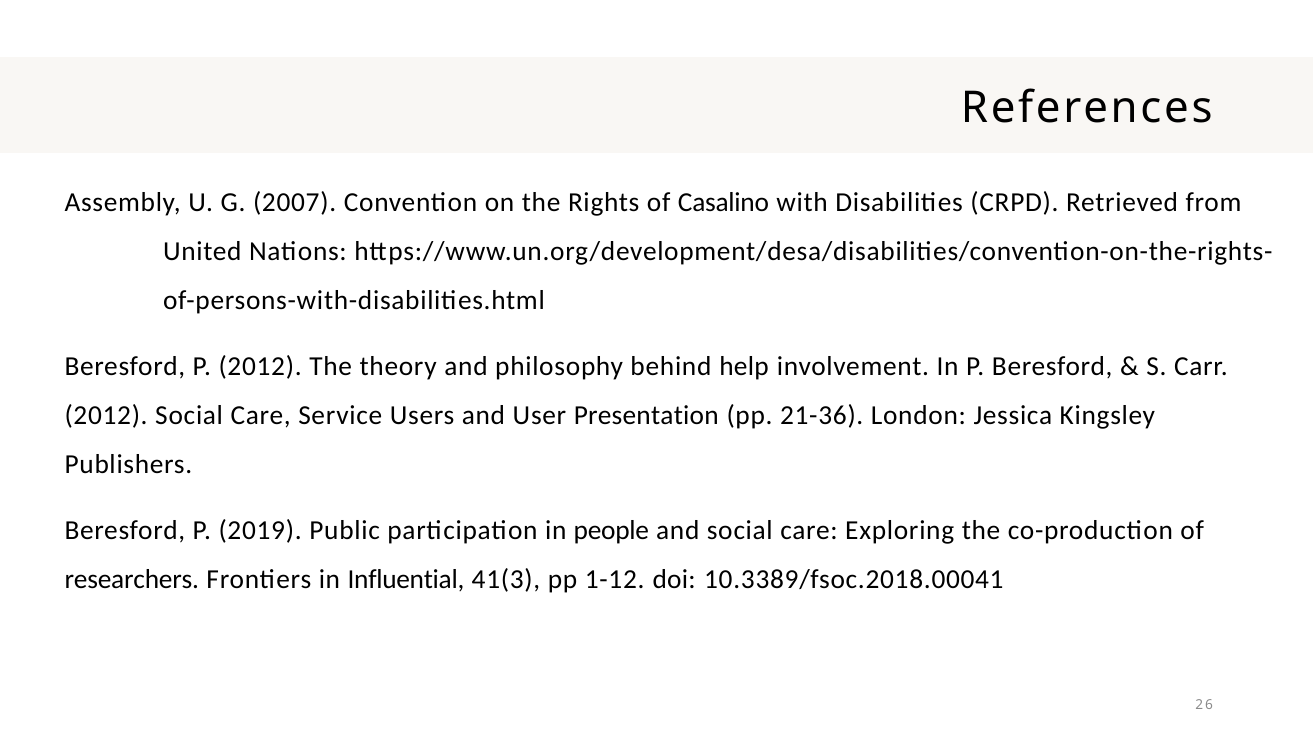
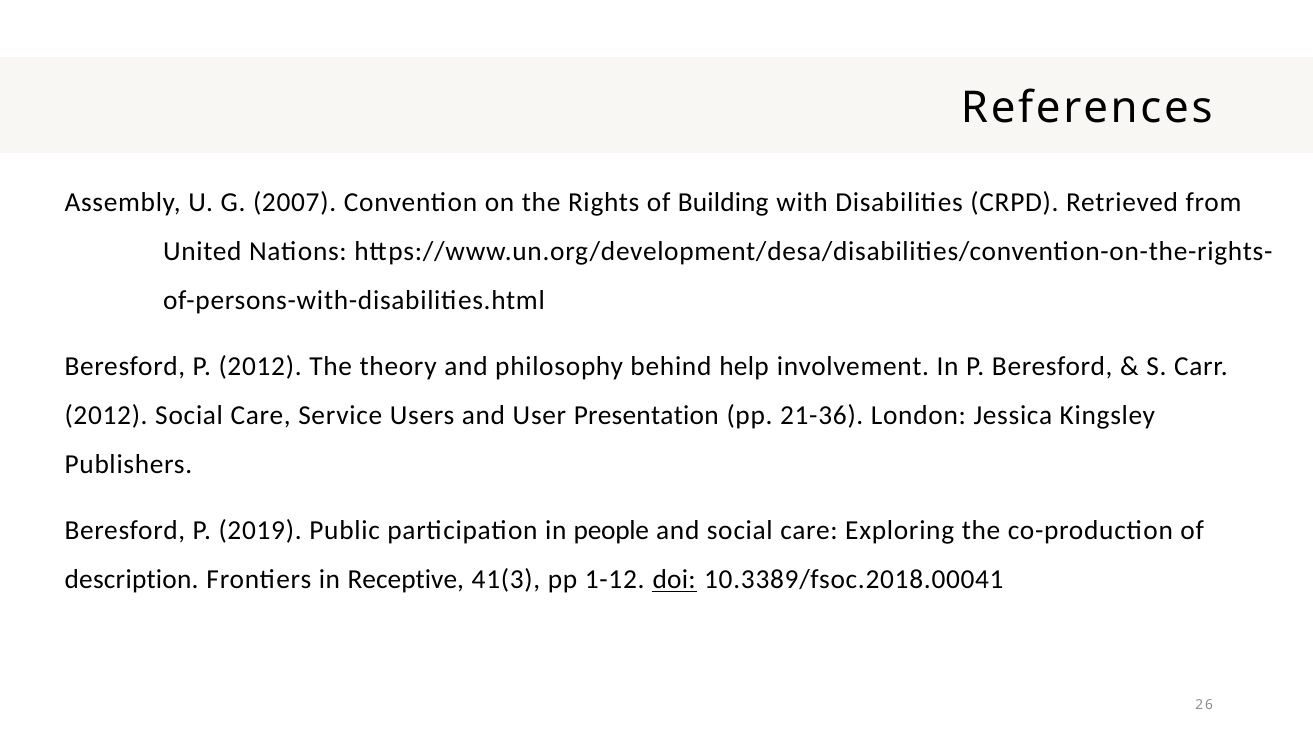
Casalino: Casalino -> Building
researchers: researchers -> description
Influential: Influential -> Receptive
doi underline: none -> present
